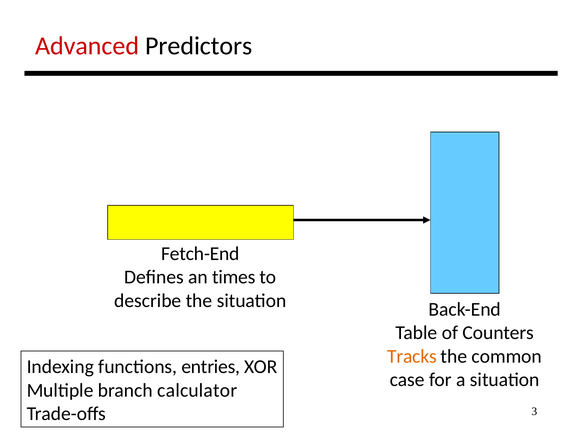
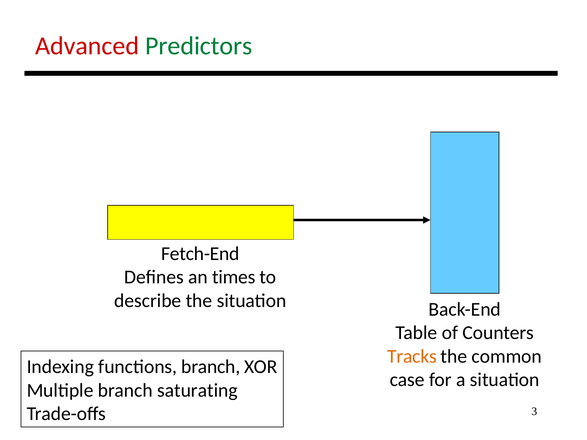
Predictors colour: black -> green
functions entries: entries -> branch
calculator: calculator -> saturating
